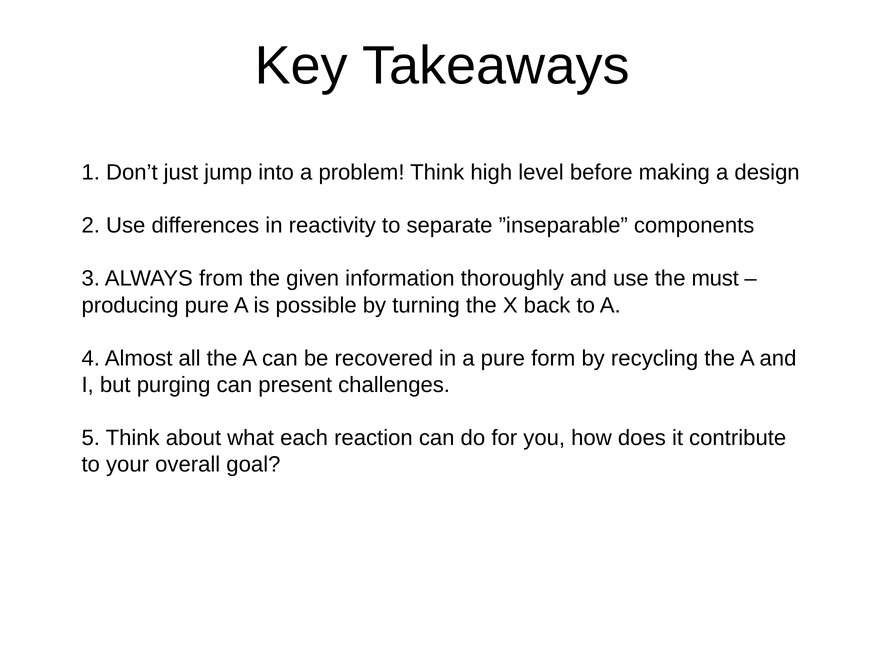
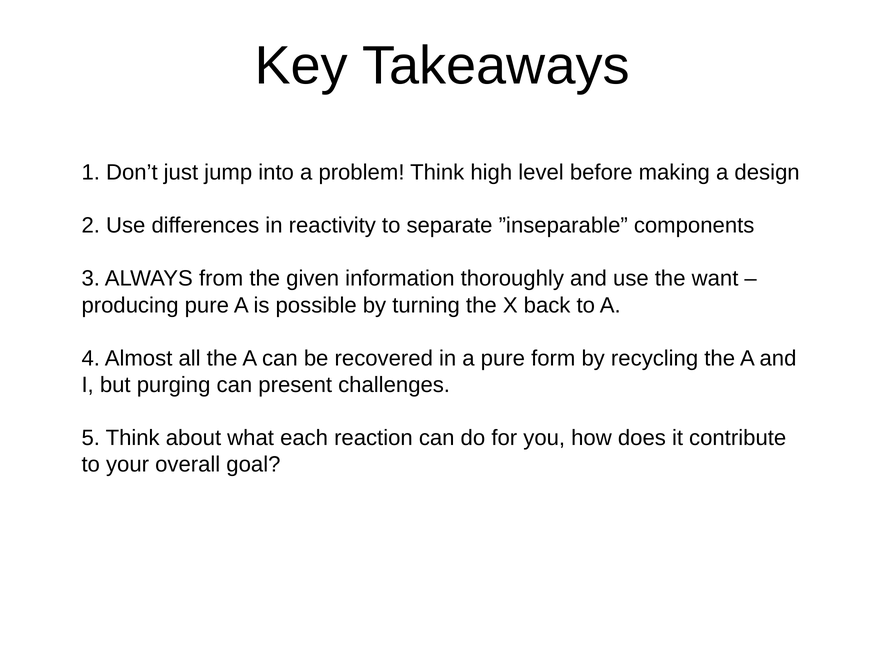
must: must -> want
